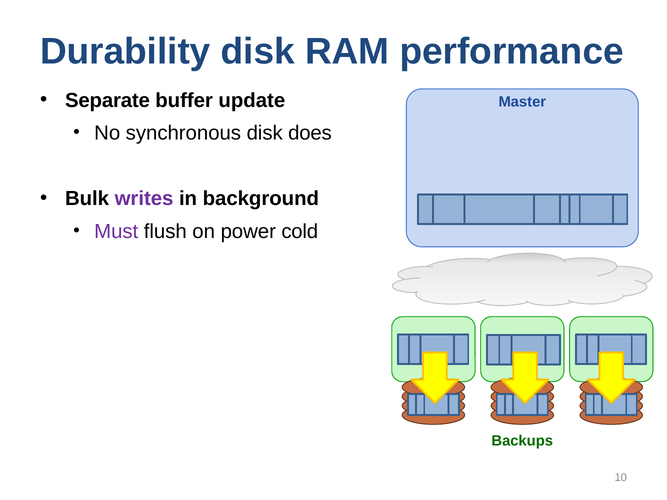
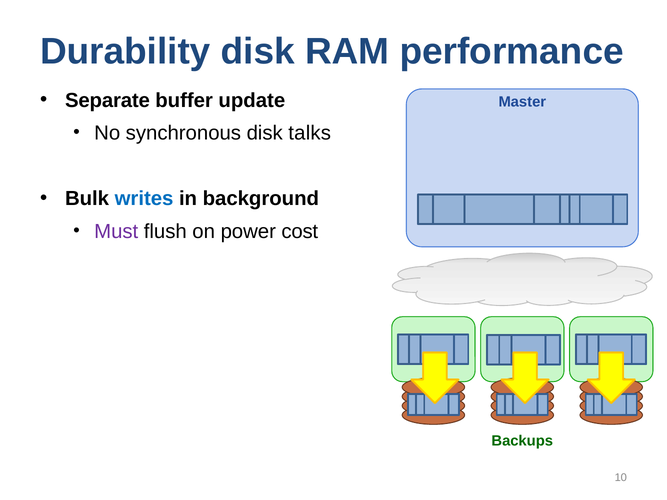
does: does -> talks
writes colour: purple -> blue
cold: cold -> cost
